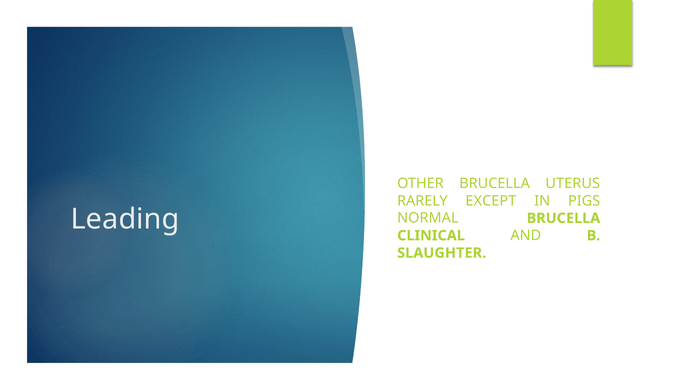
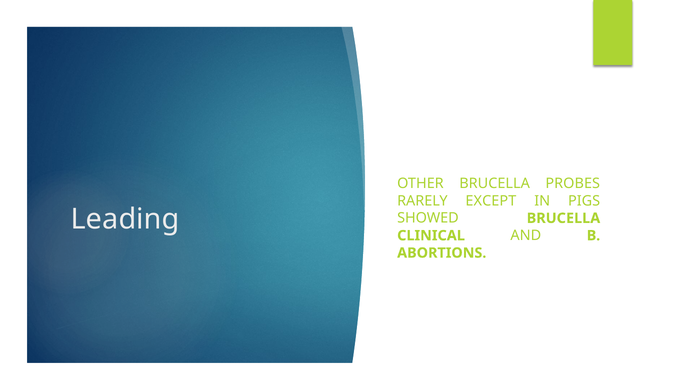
UTERUS: UTERUS -> PROBES
NORMAL: NORMAL -> SHOWED
SLAUGHTER: SLAUGHTER -> ABORTIONS
